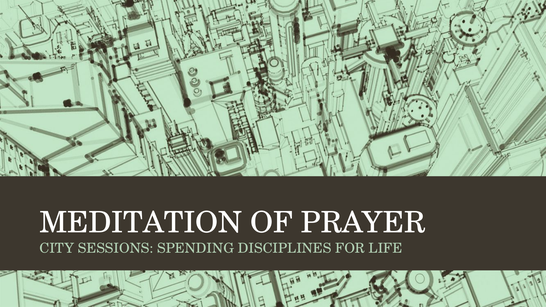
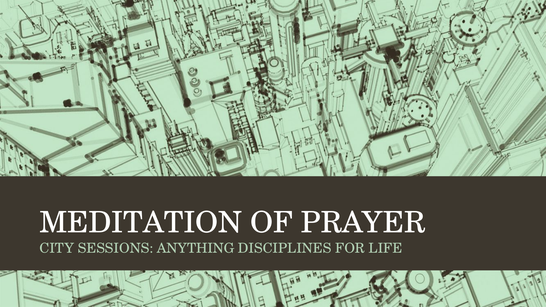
SPENDING: SPENDING -> ANYTHING
